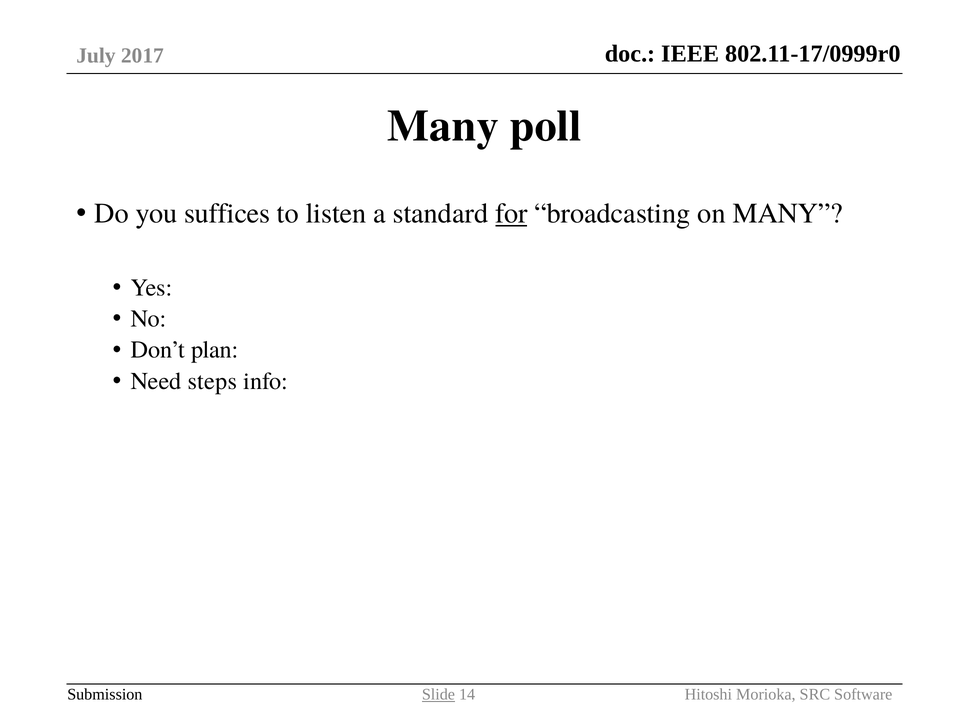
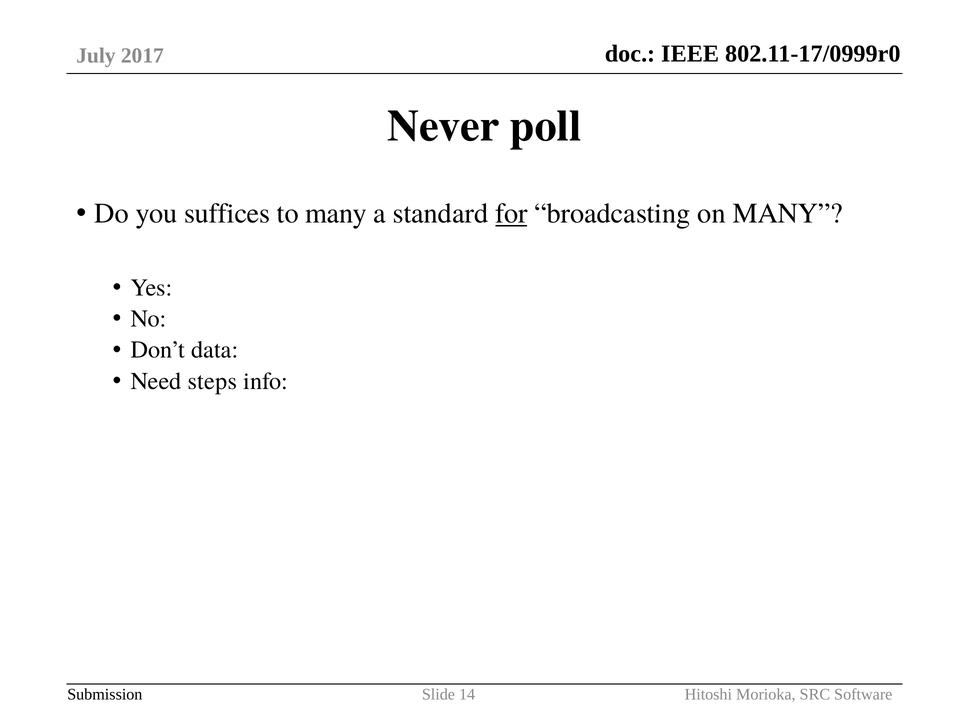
Many at (443, 126): Many -> Never
to listen: listen -> many
plan: plan -> data
Slide underline: present -> none
